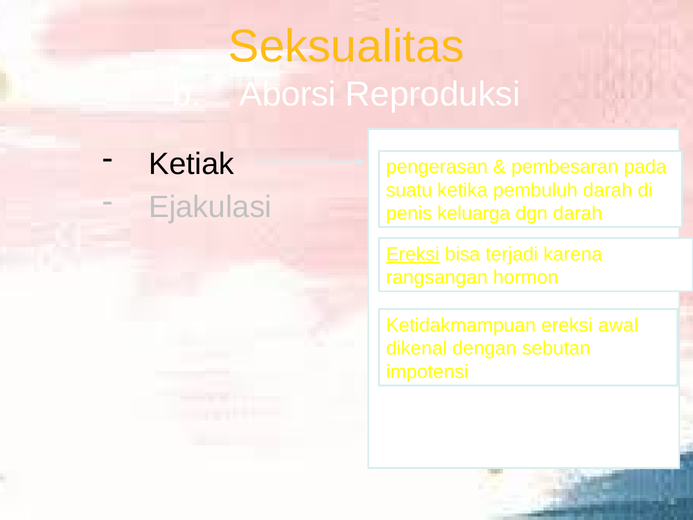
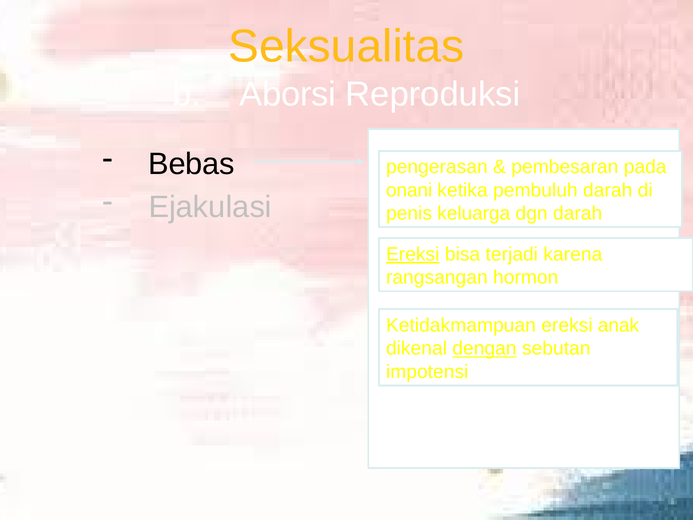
Ketiak: Ketiak -> Bebas
suatu: suatu -> onani
awal: awal -> anak
dengan underline: none -> present
